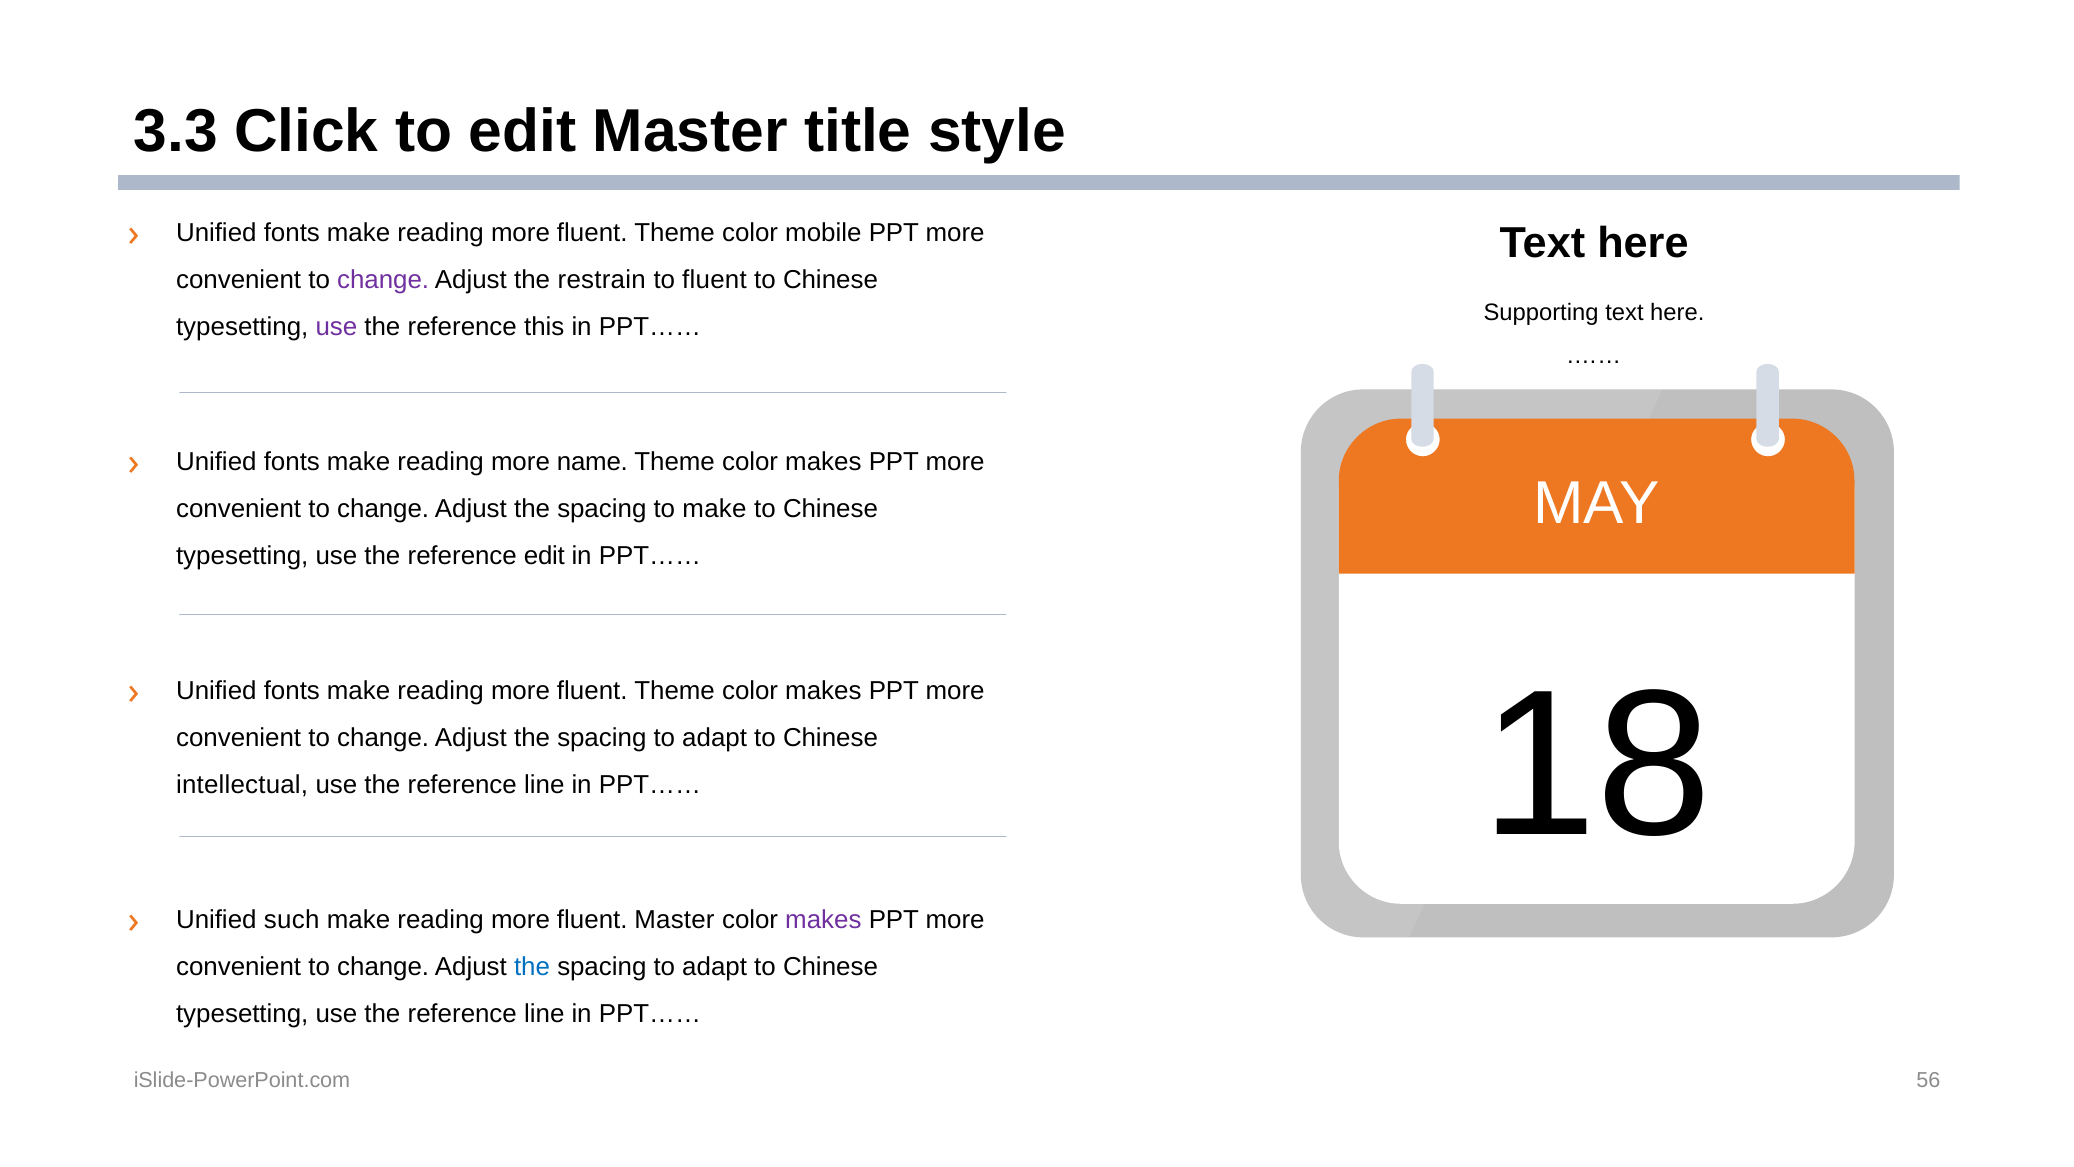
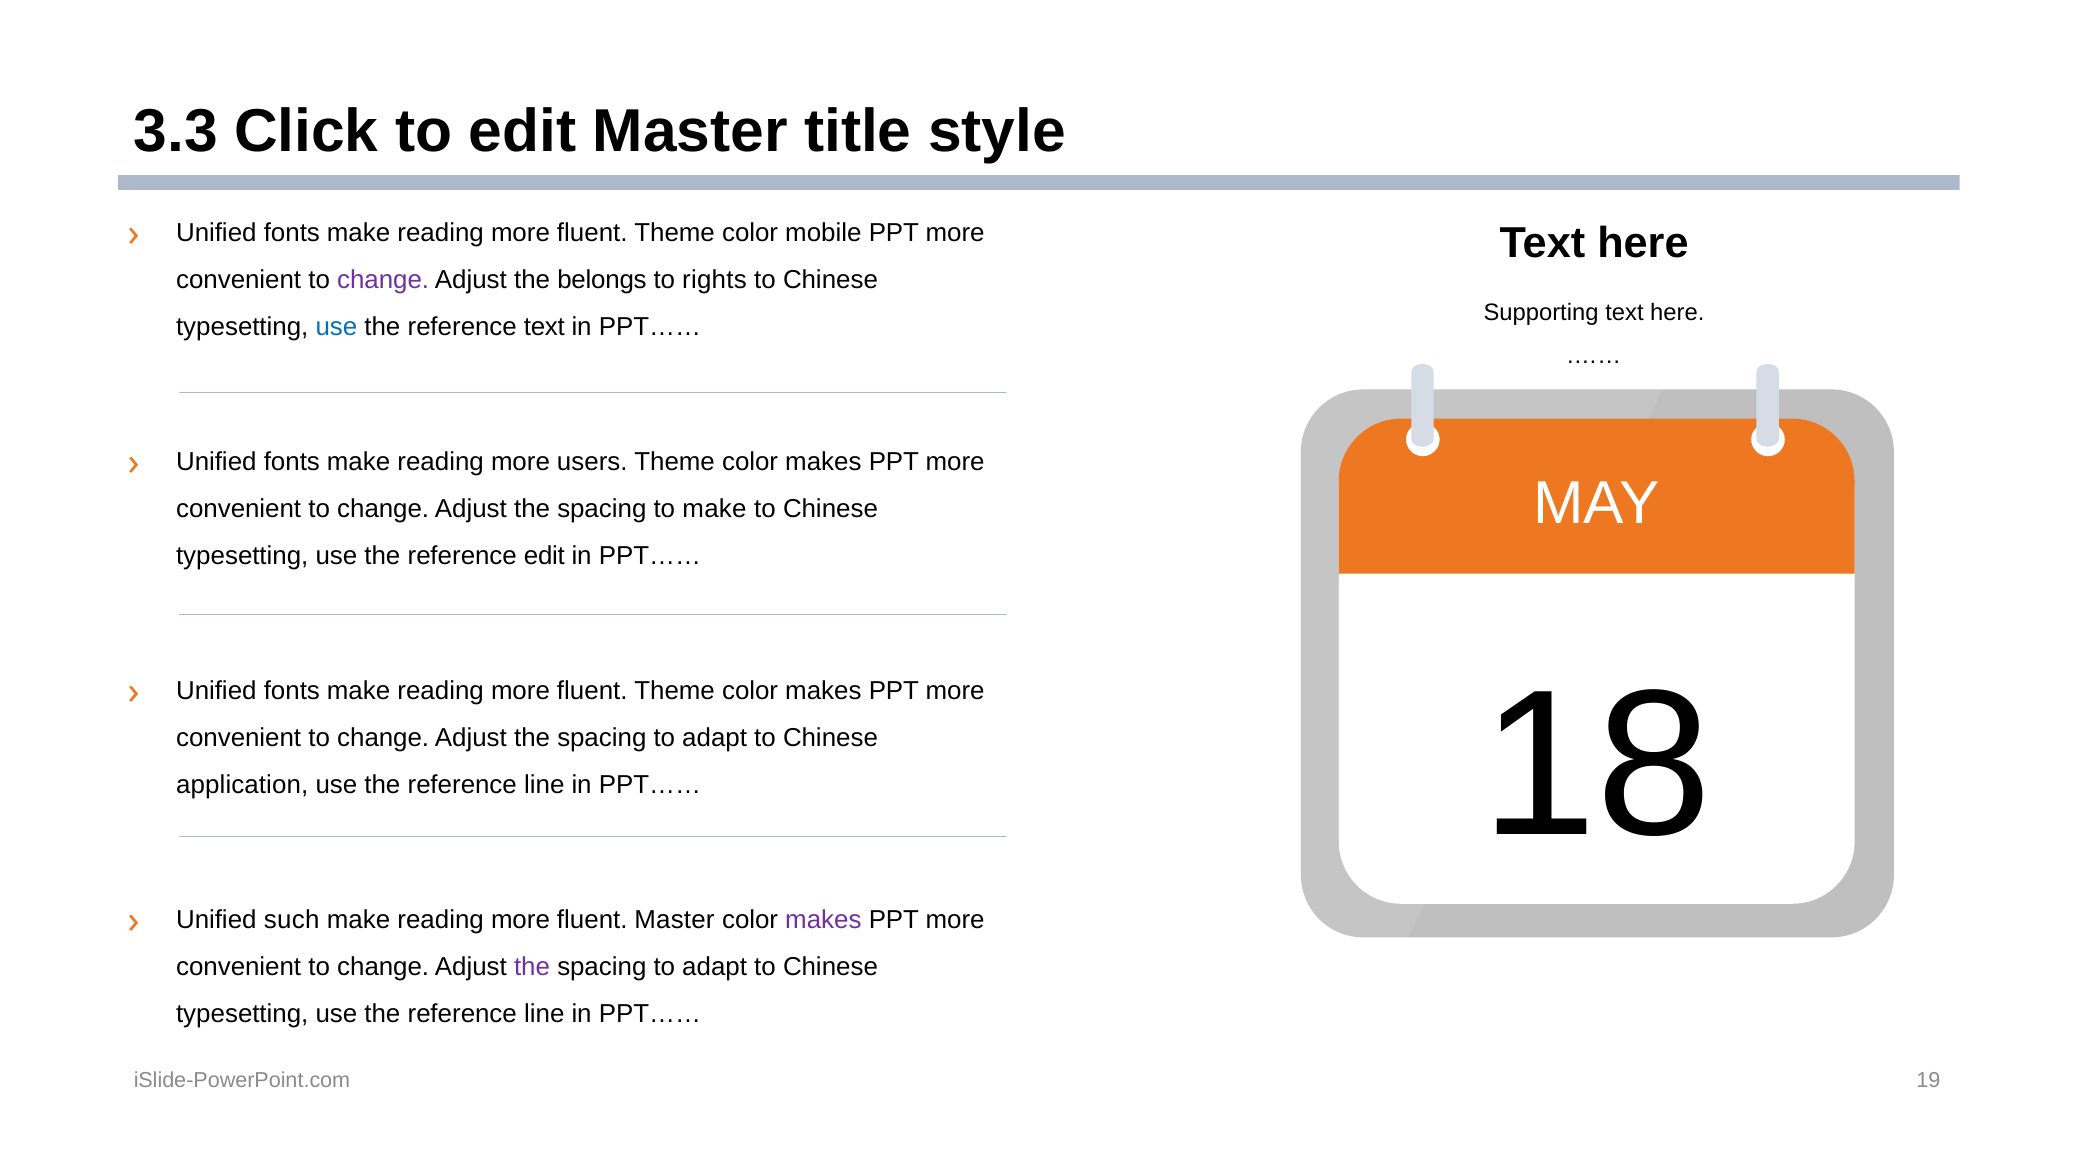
restrain: restrain -> belongs
to fluent: fluent -> rights
use at (336, 326) colour: purple -> blue
reference this: this -> text
name: name -> users
intellectual: intellectual -> application
the at (532, 967) colour: blue -> purple
56: 56 -> 19
